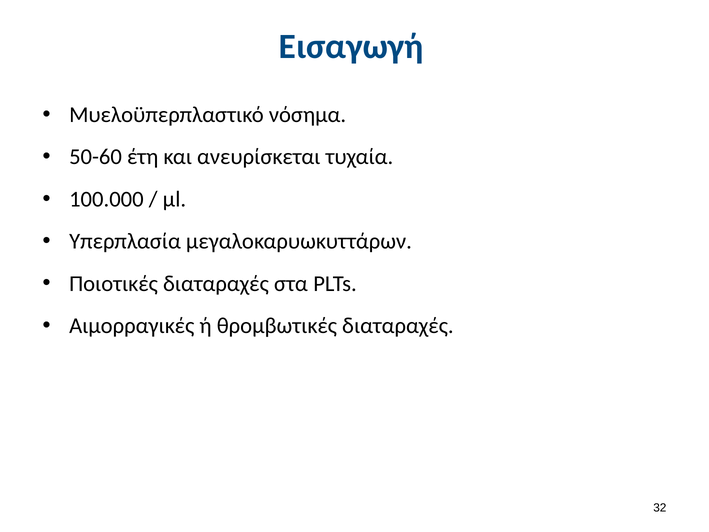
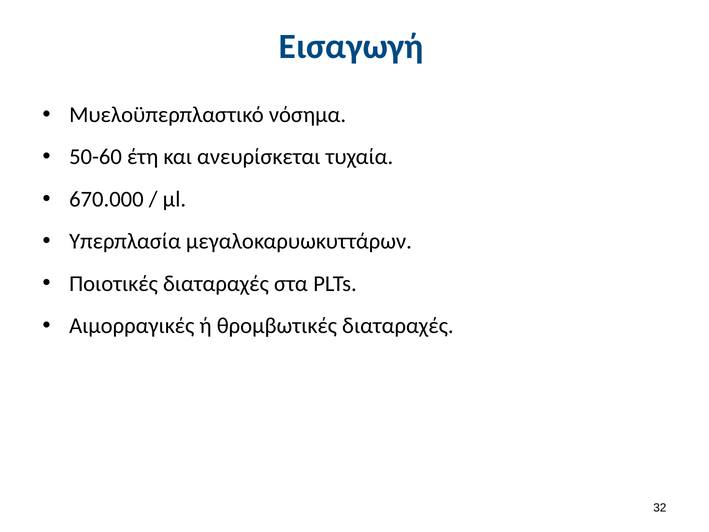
100.000: 100.000 -> 670.000
